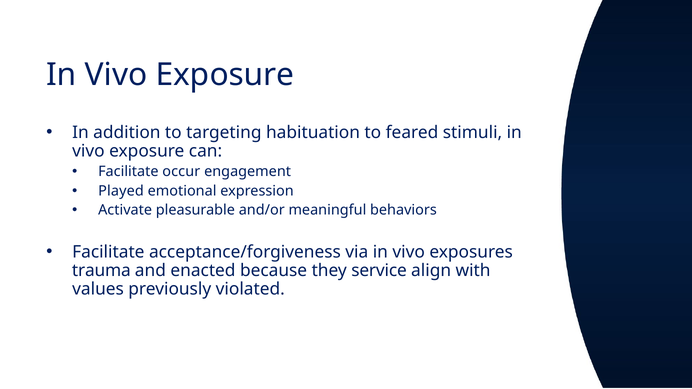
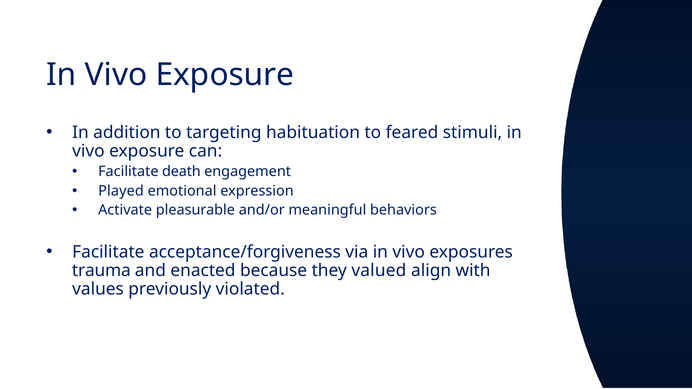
occur: occur -> death
service: service -> valued
